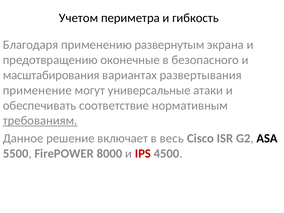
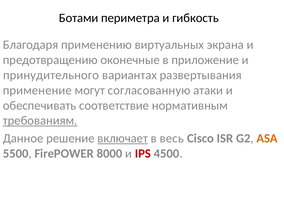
Учетом: Учетом -> Ботами
развернутым: развернутым -> виртуальных
безопасного: безопасного -> приложение
масштабирования: масштабирования -> принудительного
универсальные: универсальные -> согласованную
включает underline: none -> present
ASA colour: black -> orange
